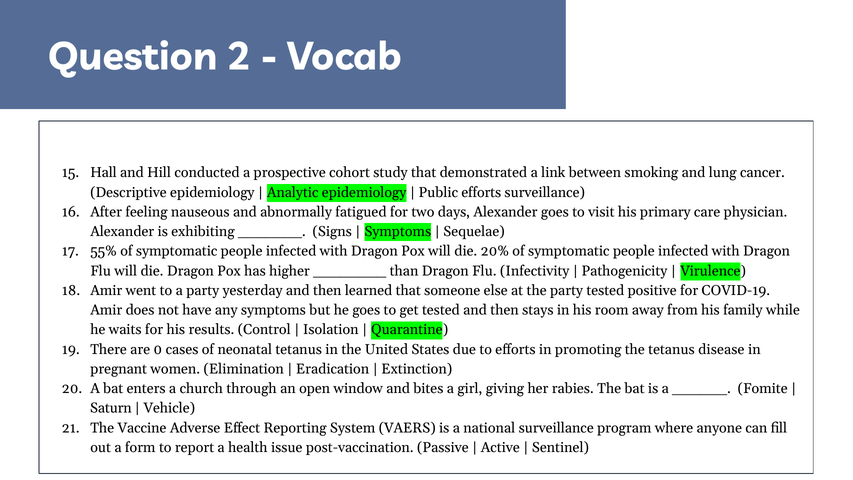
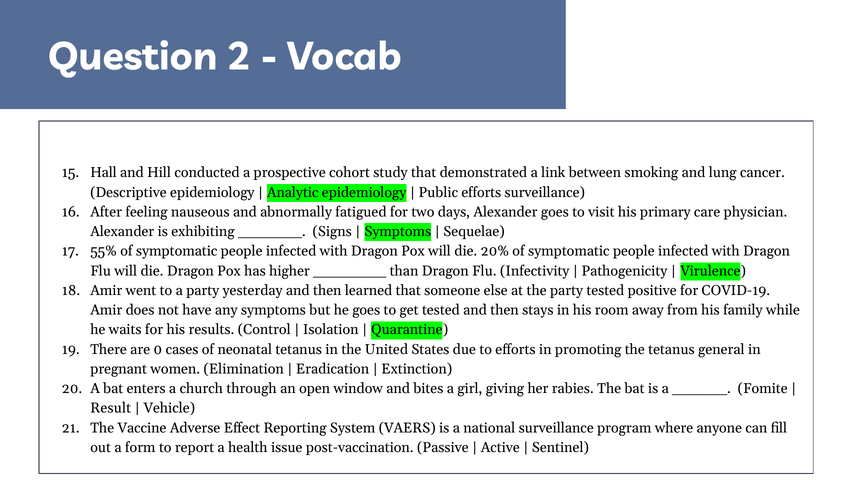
disease: disease -> general
Saturn: Saturn -> Result
